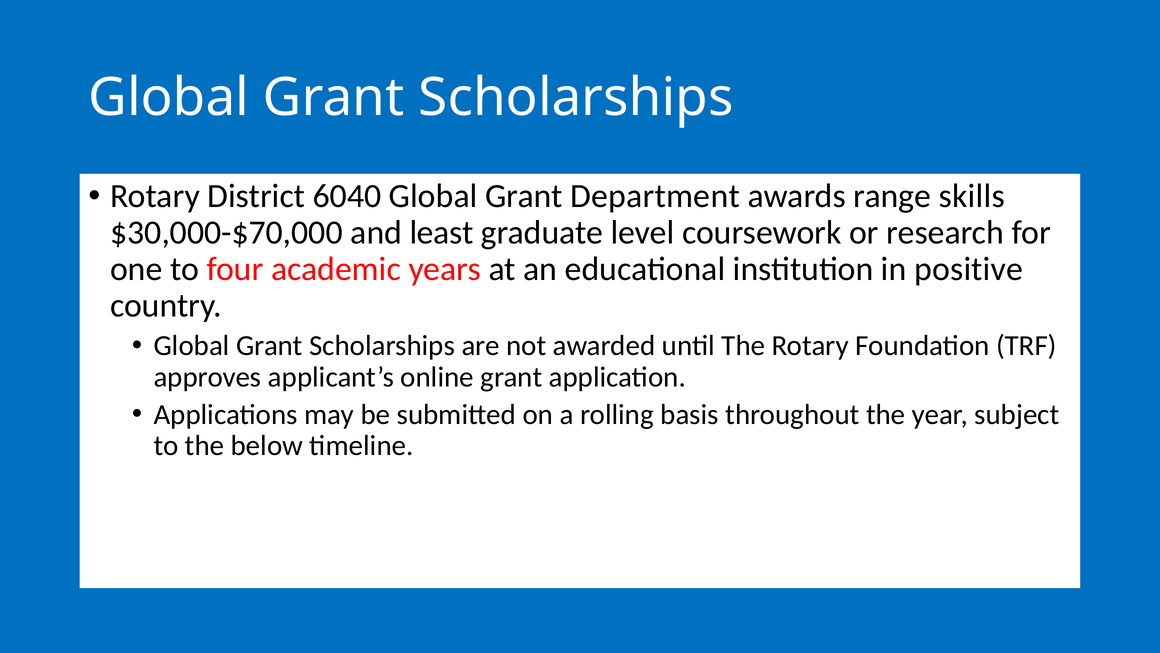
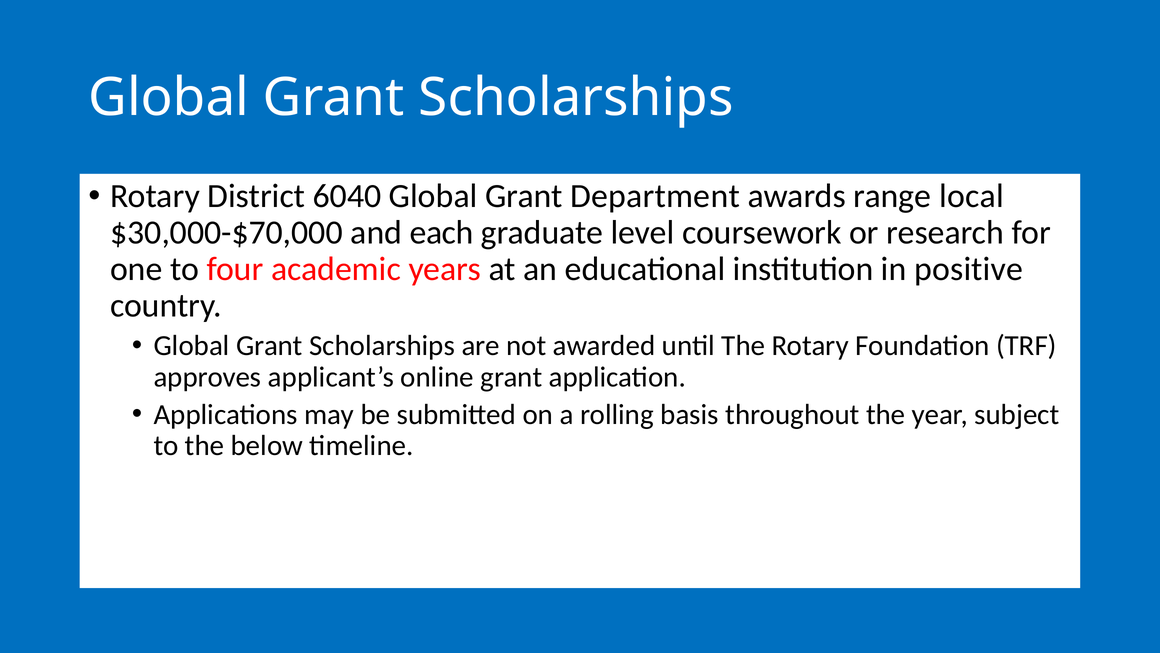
skills: skills -> local
least: least -> each
